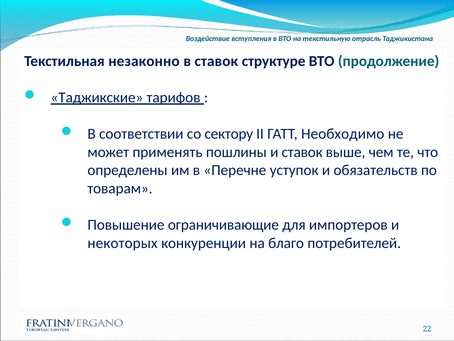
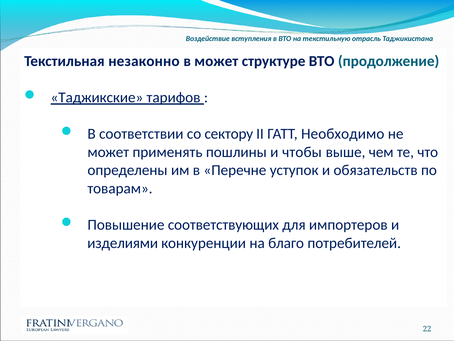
в ставок: ставок -> может
и ставок: ставок -> чтобы
ограничивающие: ограничивающие -> соответствующих
некоторых: некоторых -> изделиями
